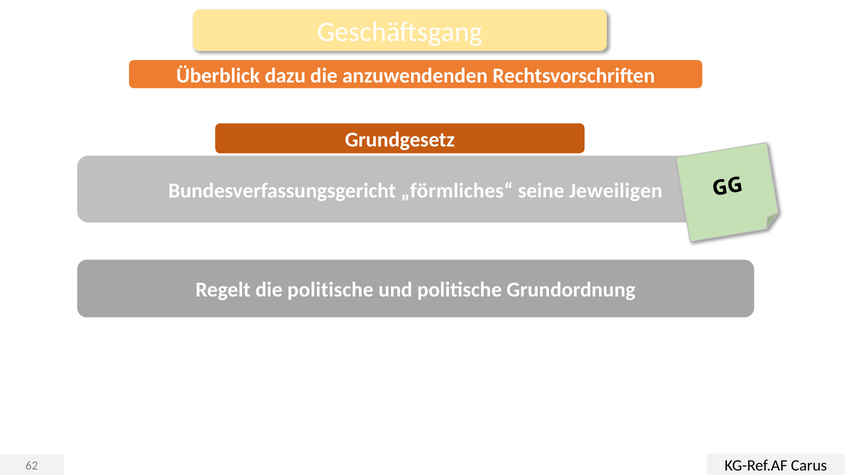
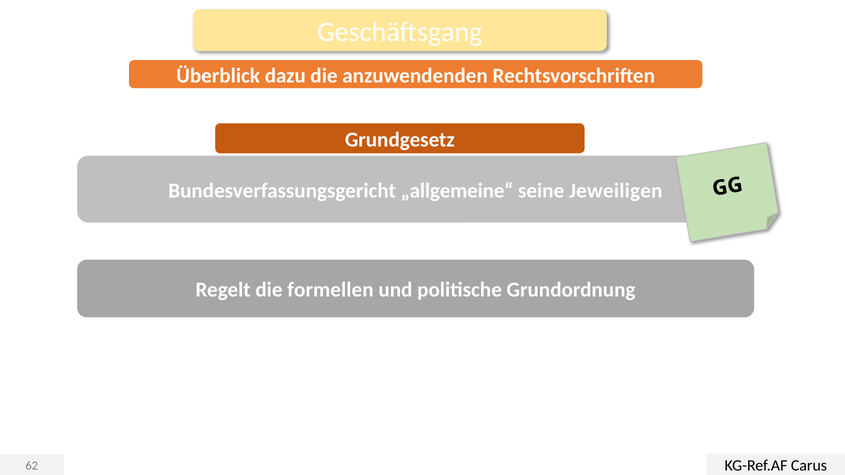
„förmliches“: „förmliches“ -> „allgemeine“
die politische: politische -> formellen
